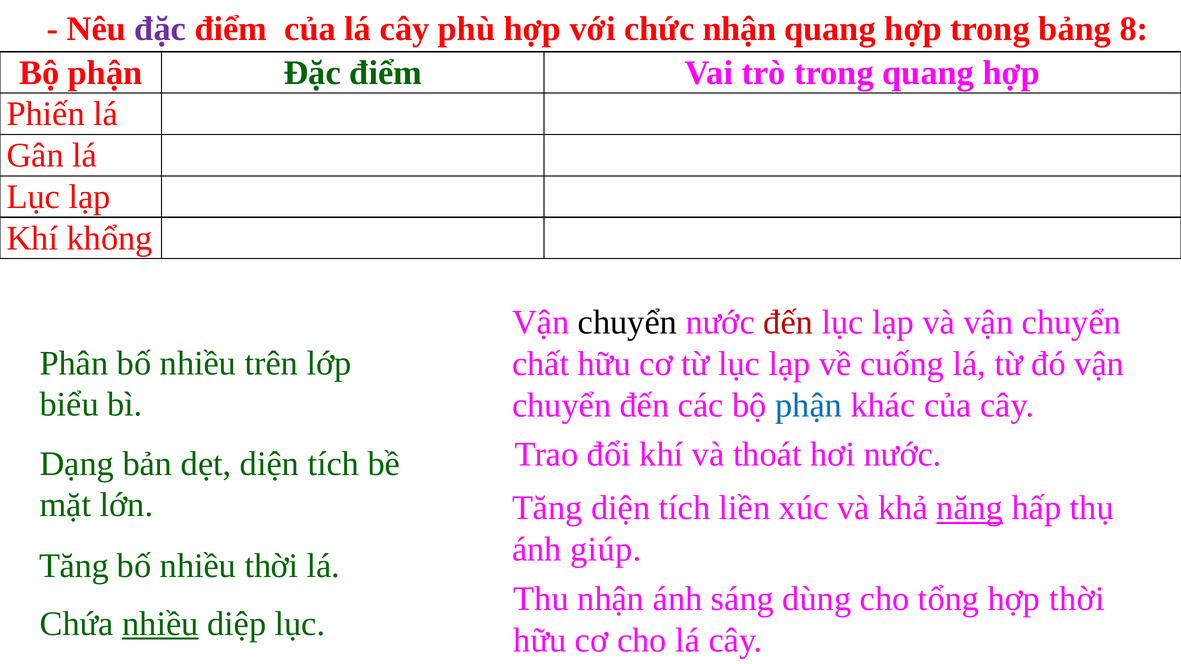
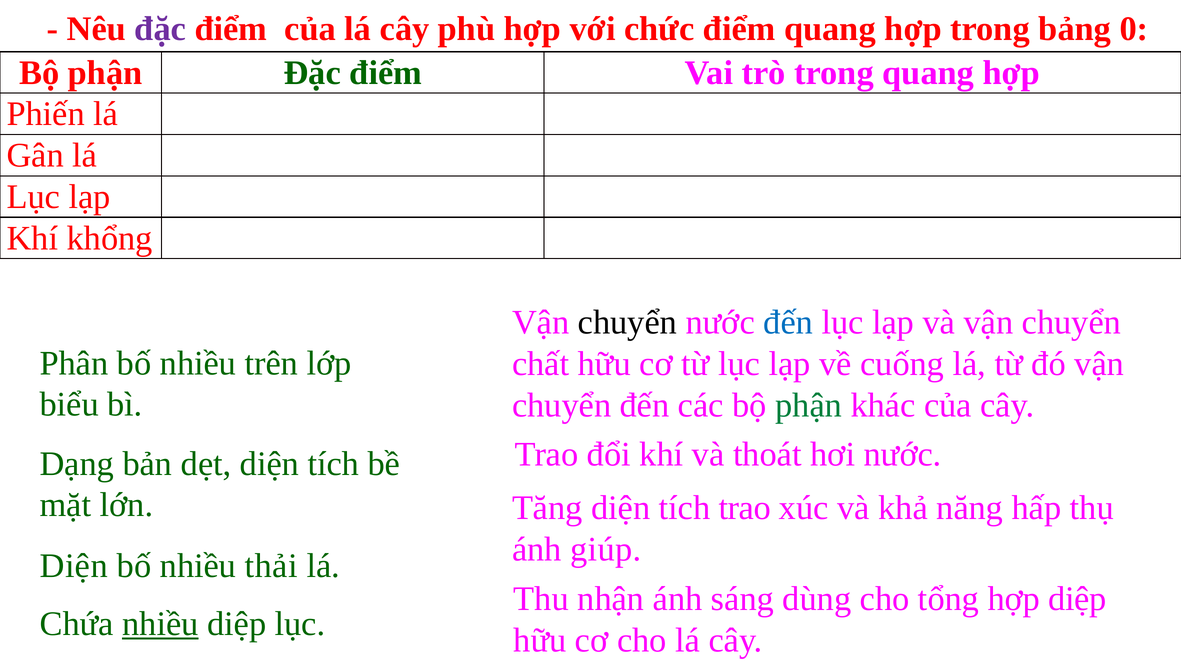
chức nhận: nhận -> điểm
8: 8 -> 0
đến at (788, 323) colour: red -> blue
phận at (809, 405) colour: blue -> green
tích liền: liền -> trao
năng underline: present -> none
Tăng at (74, 566): Tăng -> Diện
nhiều thời: thời -> thải
hợp thời: thời -> diệp
